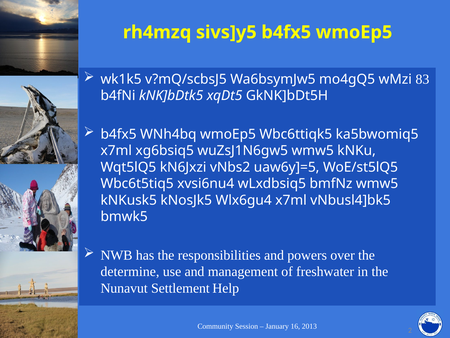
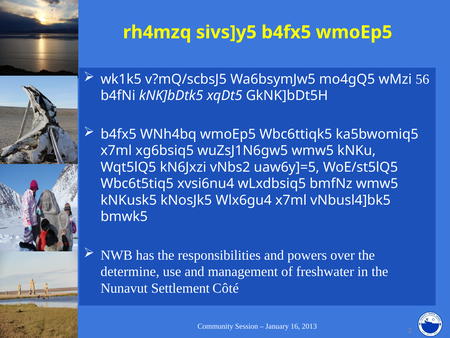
83: 83 -> 56
Help: Help -> Côté
